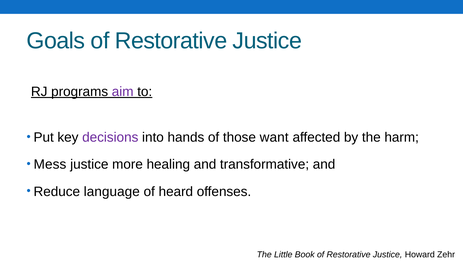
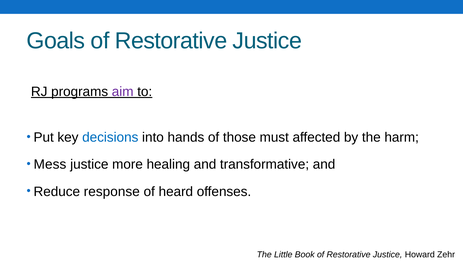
decisions colour: purple -> blue
want: want -> must
language: language -> response
